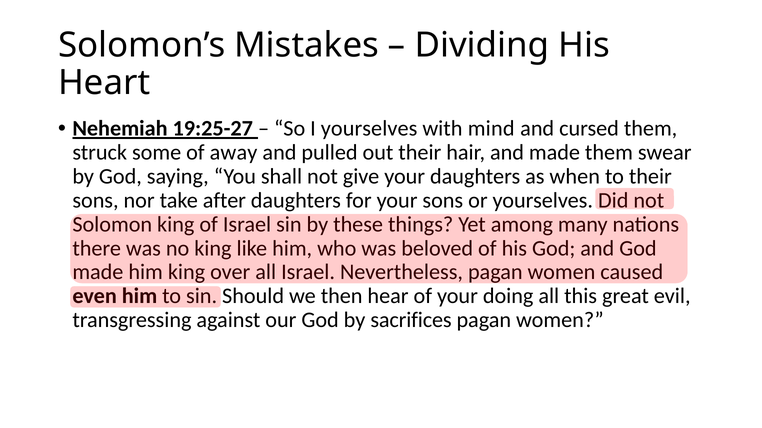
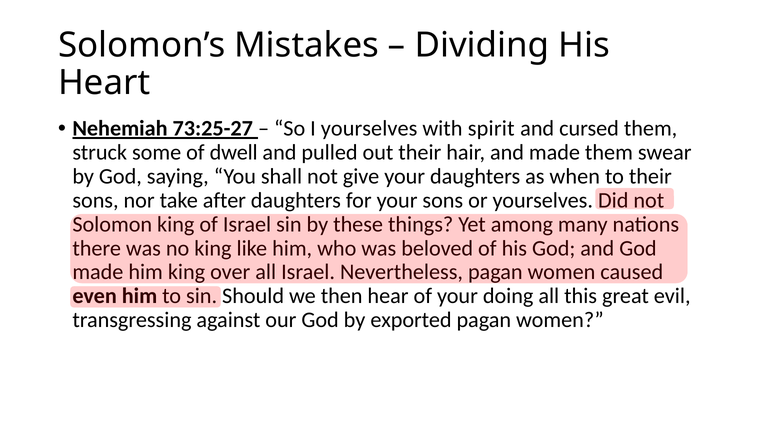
19:25-27: 19:25-27 -> 73:25-27
mind: mind -> spirit
away: away -> dwell
sacrifices: sacrifices -> exported
